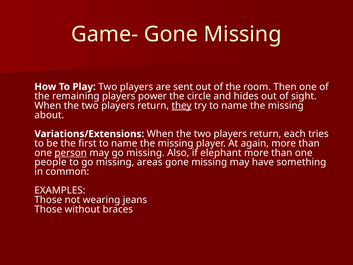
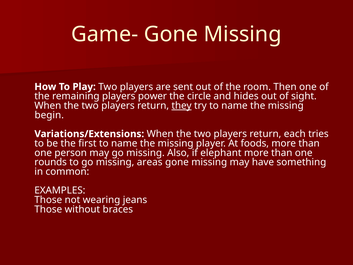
about: about -> begin
again: again -> foods
person underline: present -> none
people: people -> rounds
